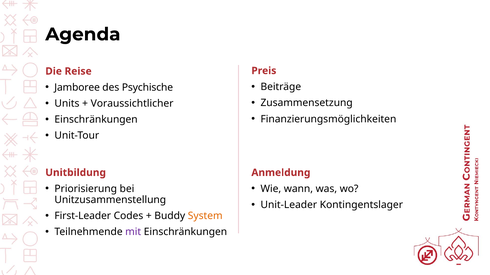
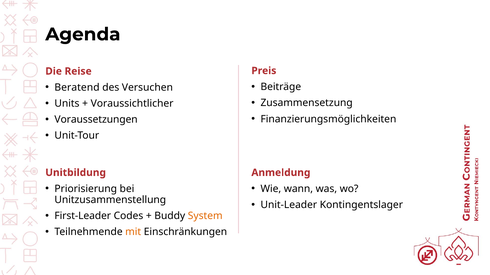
Jamboree: Jamboree -> Beratend
Psychische: Psychische -> Versuchen
Einschränkungen at (96, 120): Einschränkungen -> Voraussetzungen
mit colour: purple -> orange
